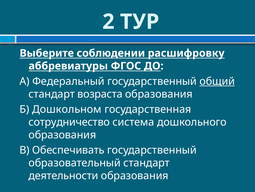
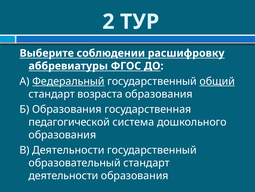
Федеральный underline: none -> present
Б Дошкольном: Дошкольном -> Образования
сотрудничество: сотрудничество -> педагогической
В Обеспечивать: Обеспечивать -> Деятельности
